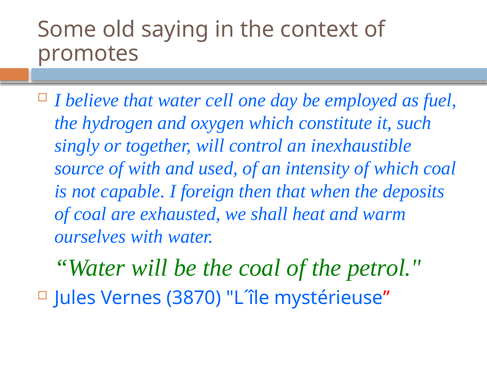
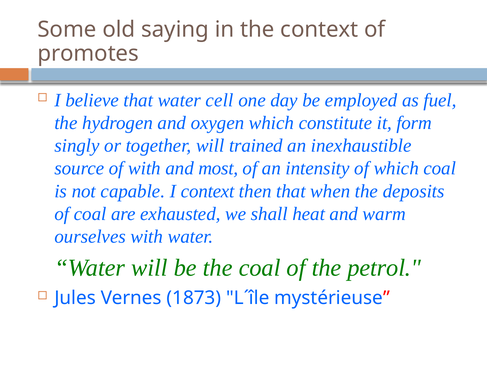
such: such -> form
control: control -> trained
used: used -> most
I foreign: foreign -> context
3870: 3870 -> 1873
